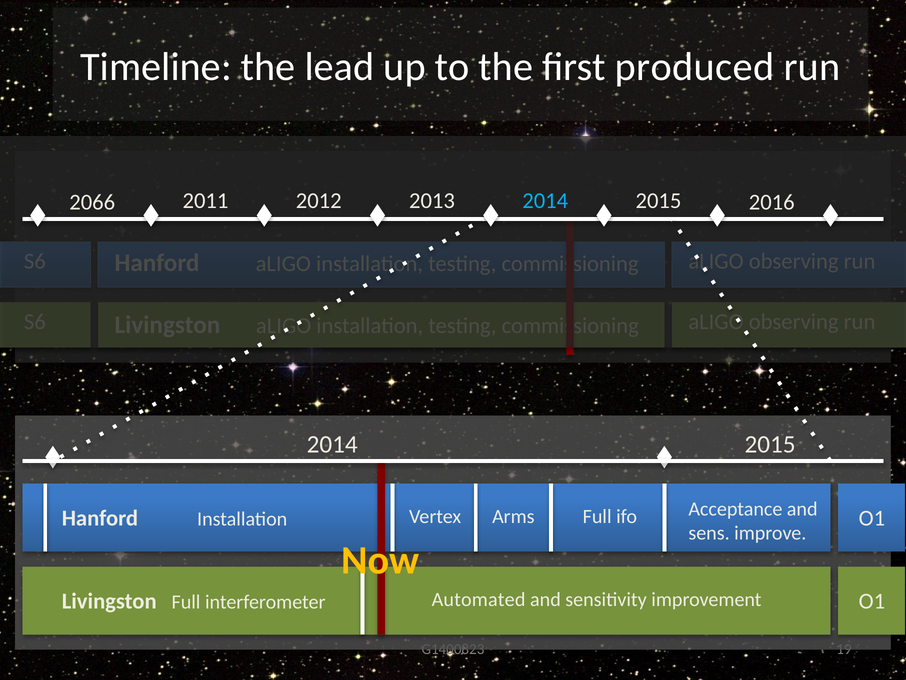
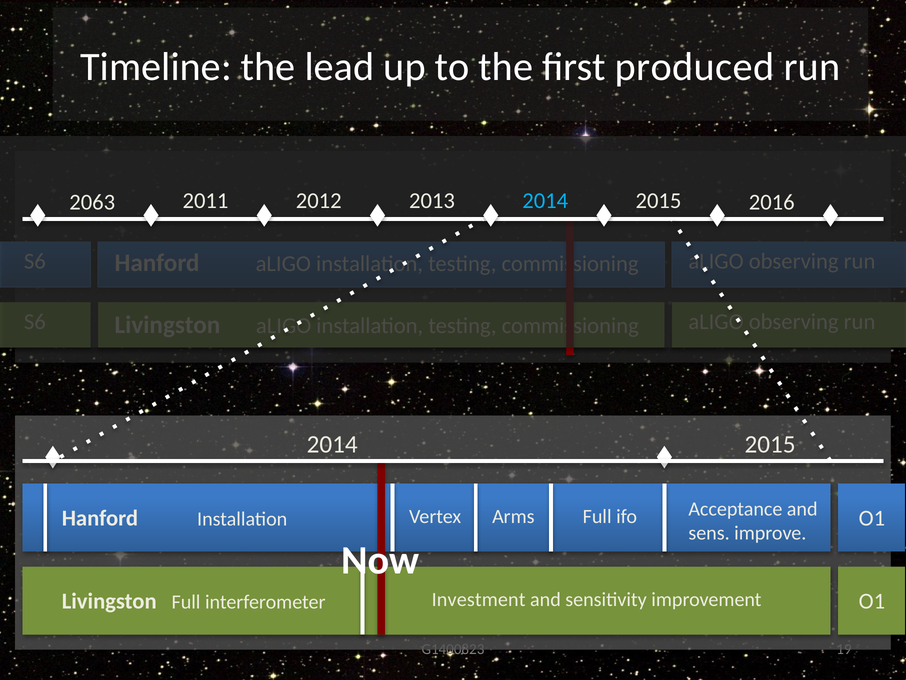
2066: 2066 -> 2063
Now colour: yellow -> white
Automated: Automated -> Investment
